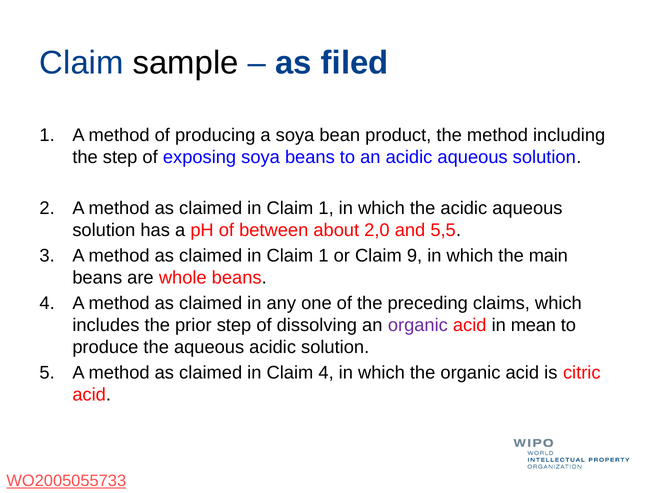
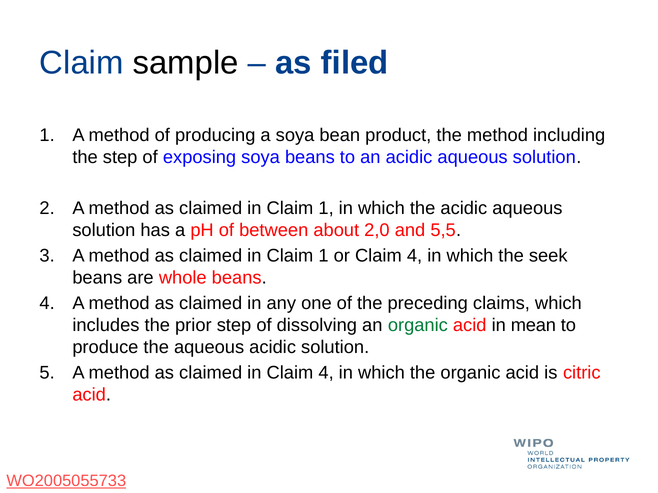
or Claim 9: 9 -> 4
main: main -> seek
organic at (418, 326) colour: purple -> green
